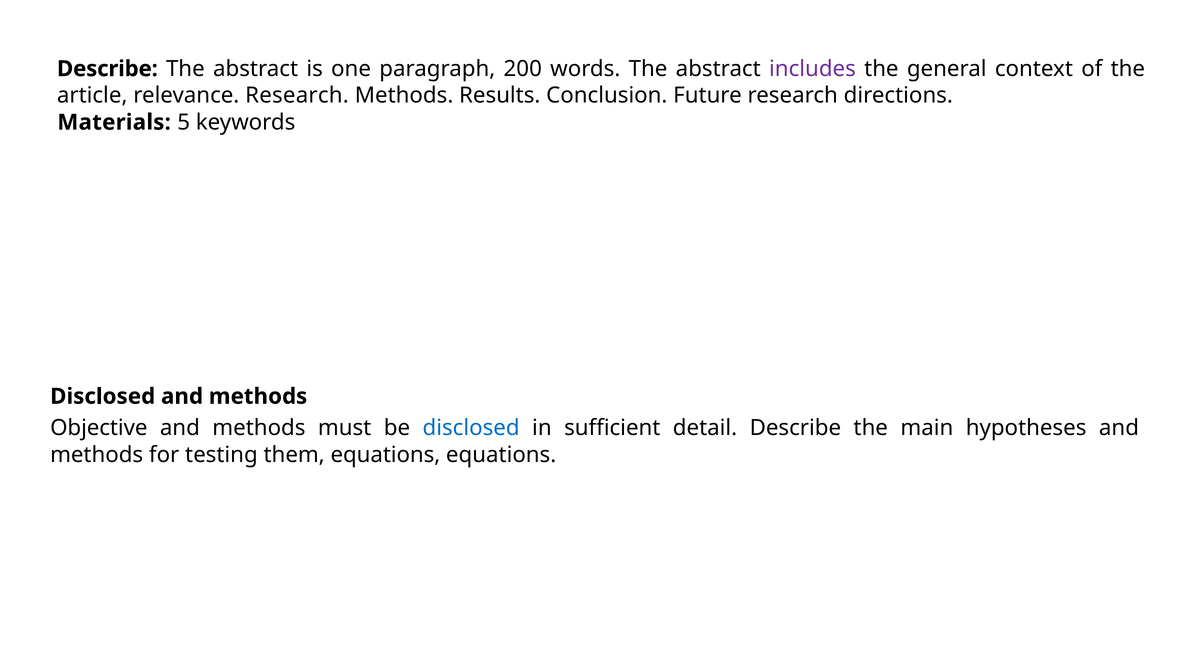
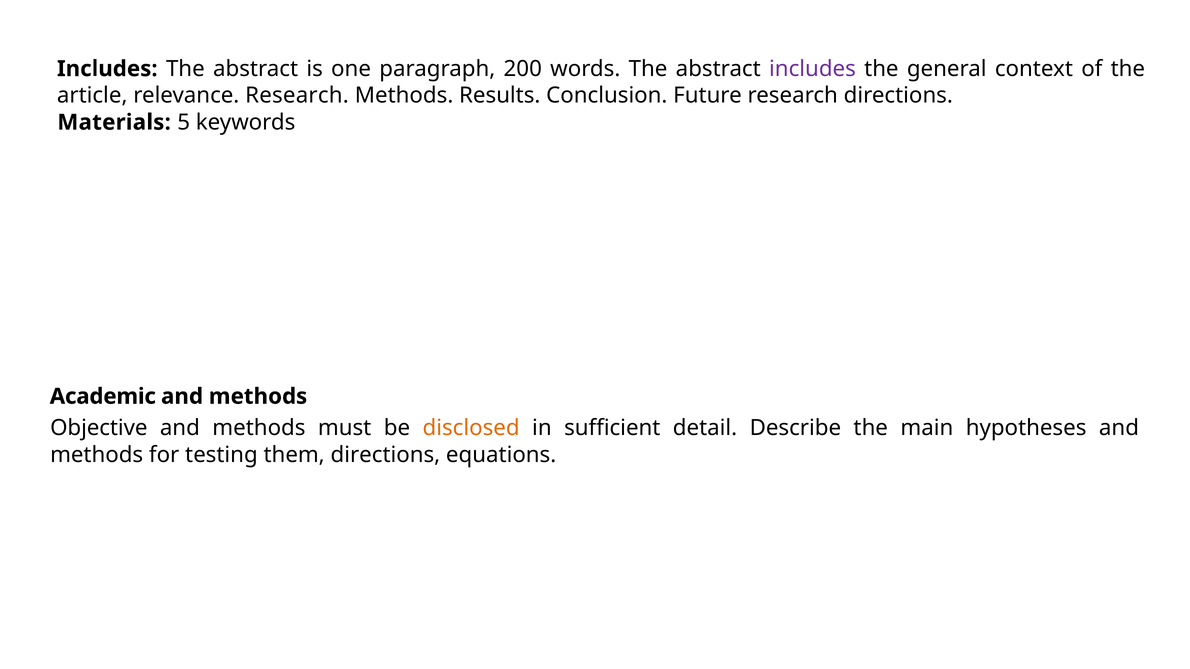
Describe at (107, 69): Describe -> Includes
Disclosed at (103, 397): Disclosed -> Academic
disclosed at (471, 428) colour: blue -> orange
them equations: equations -> directions
